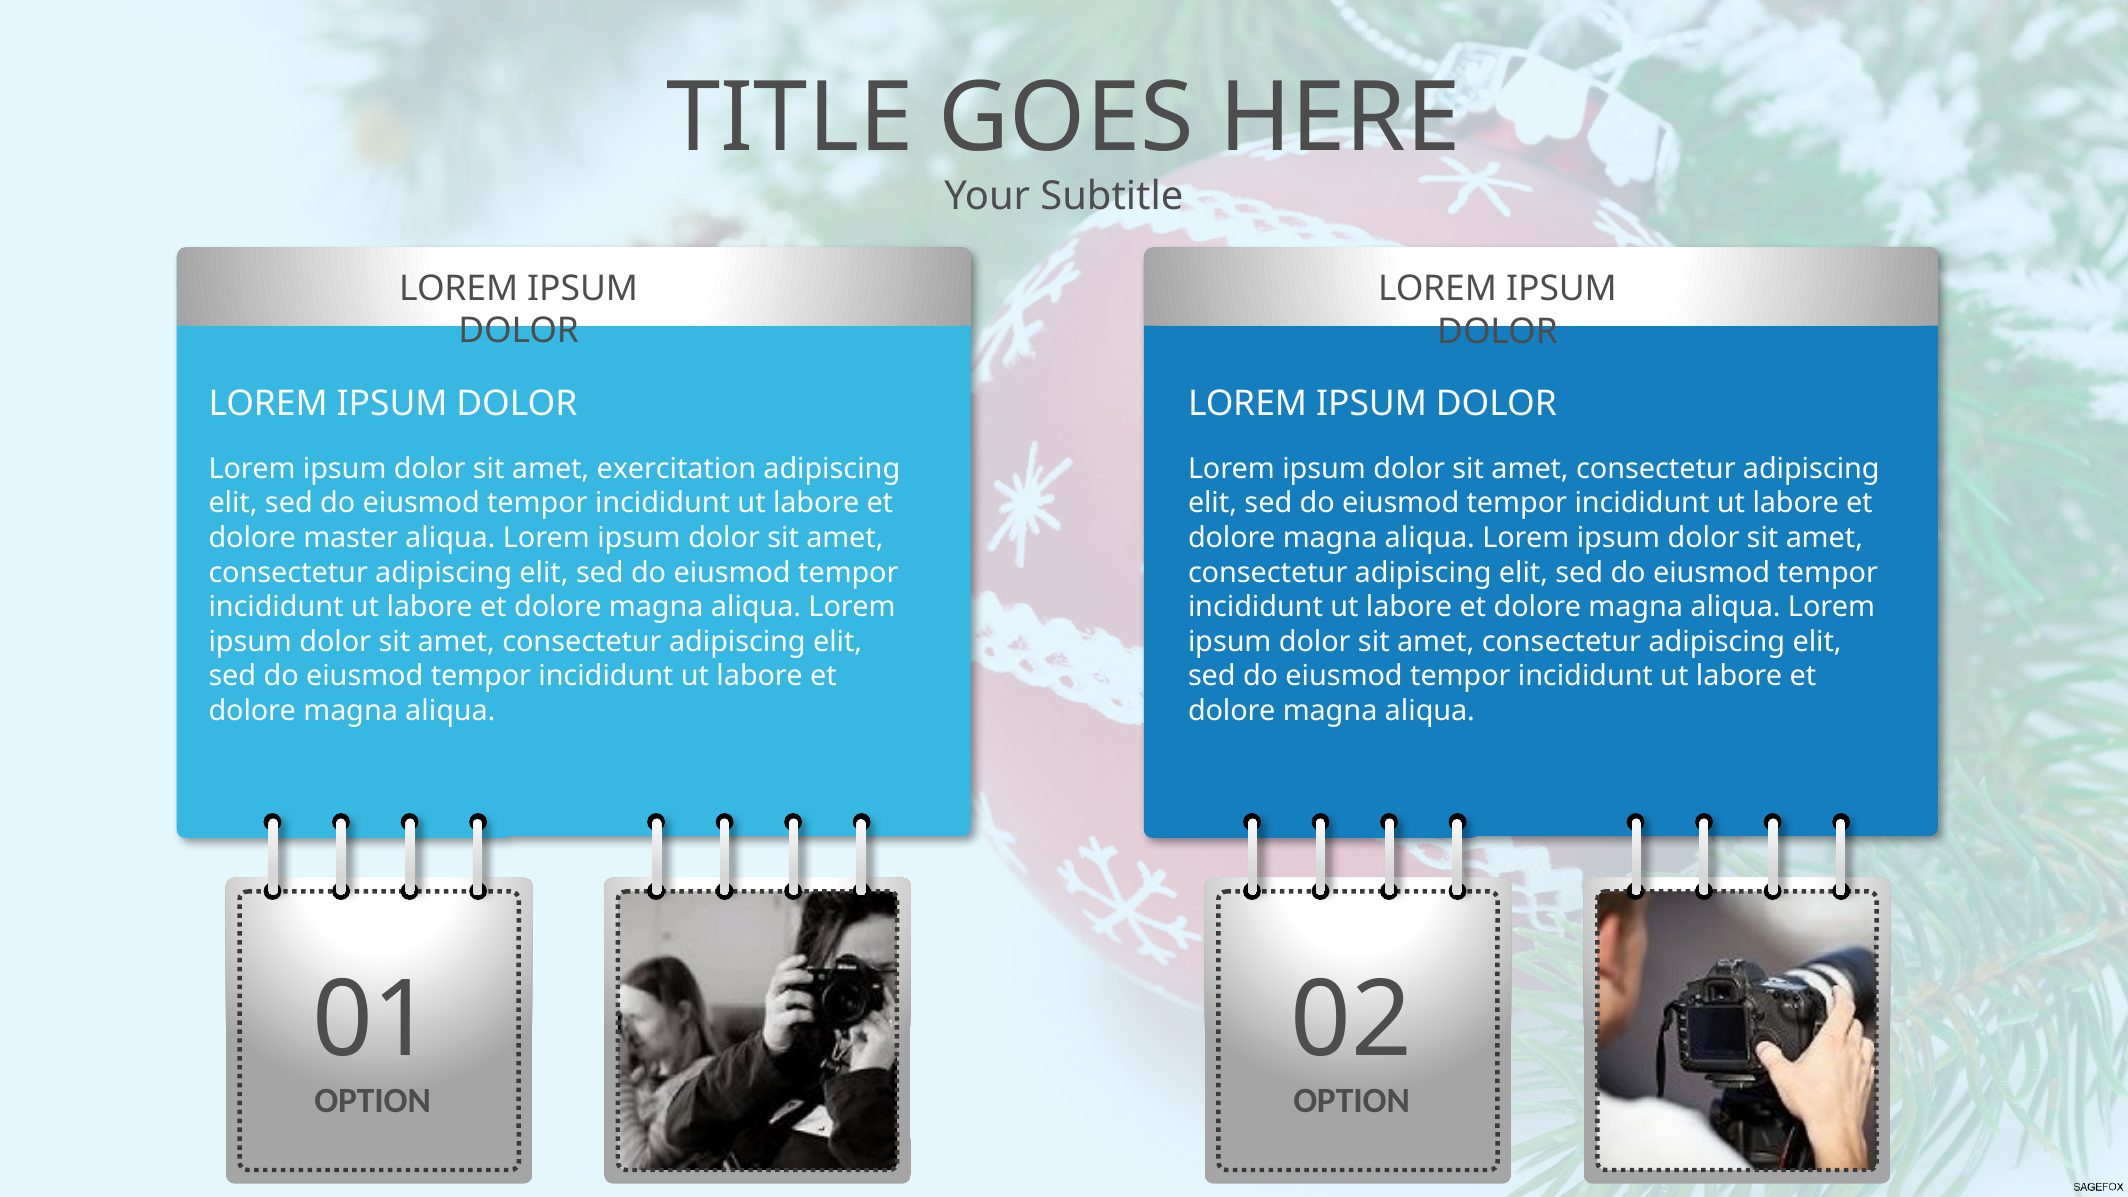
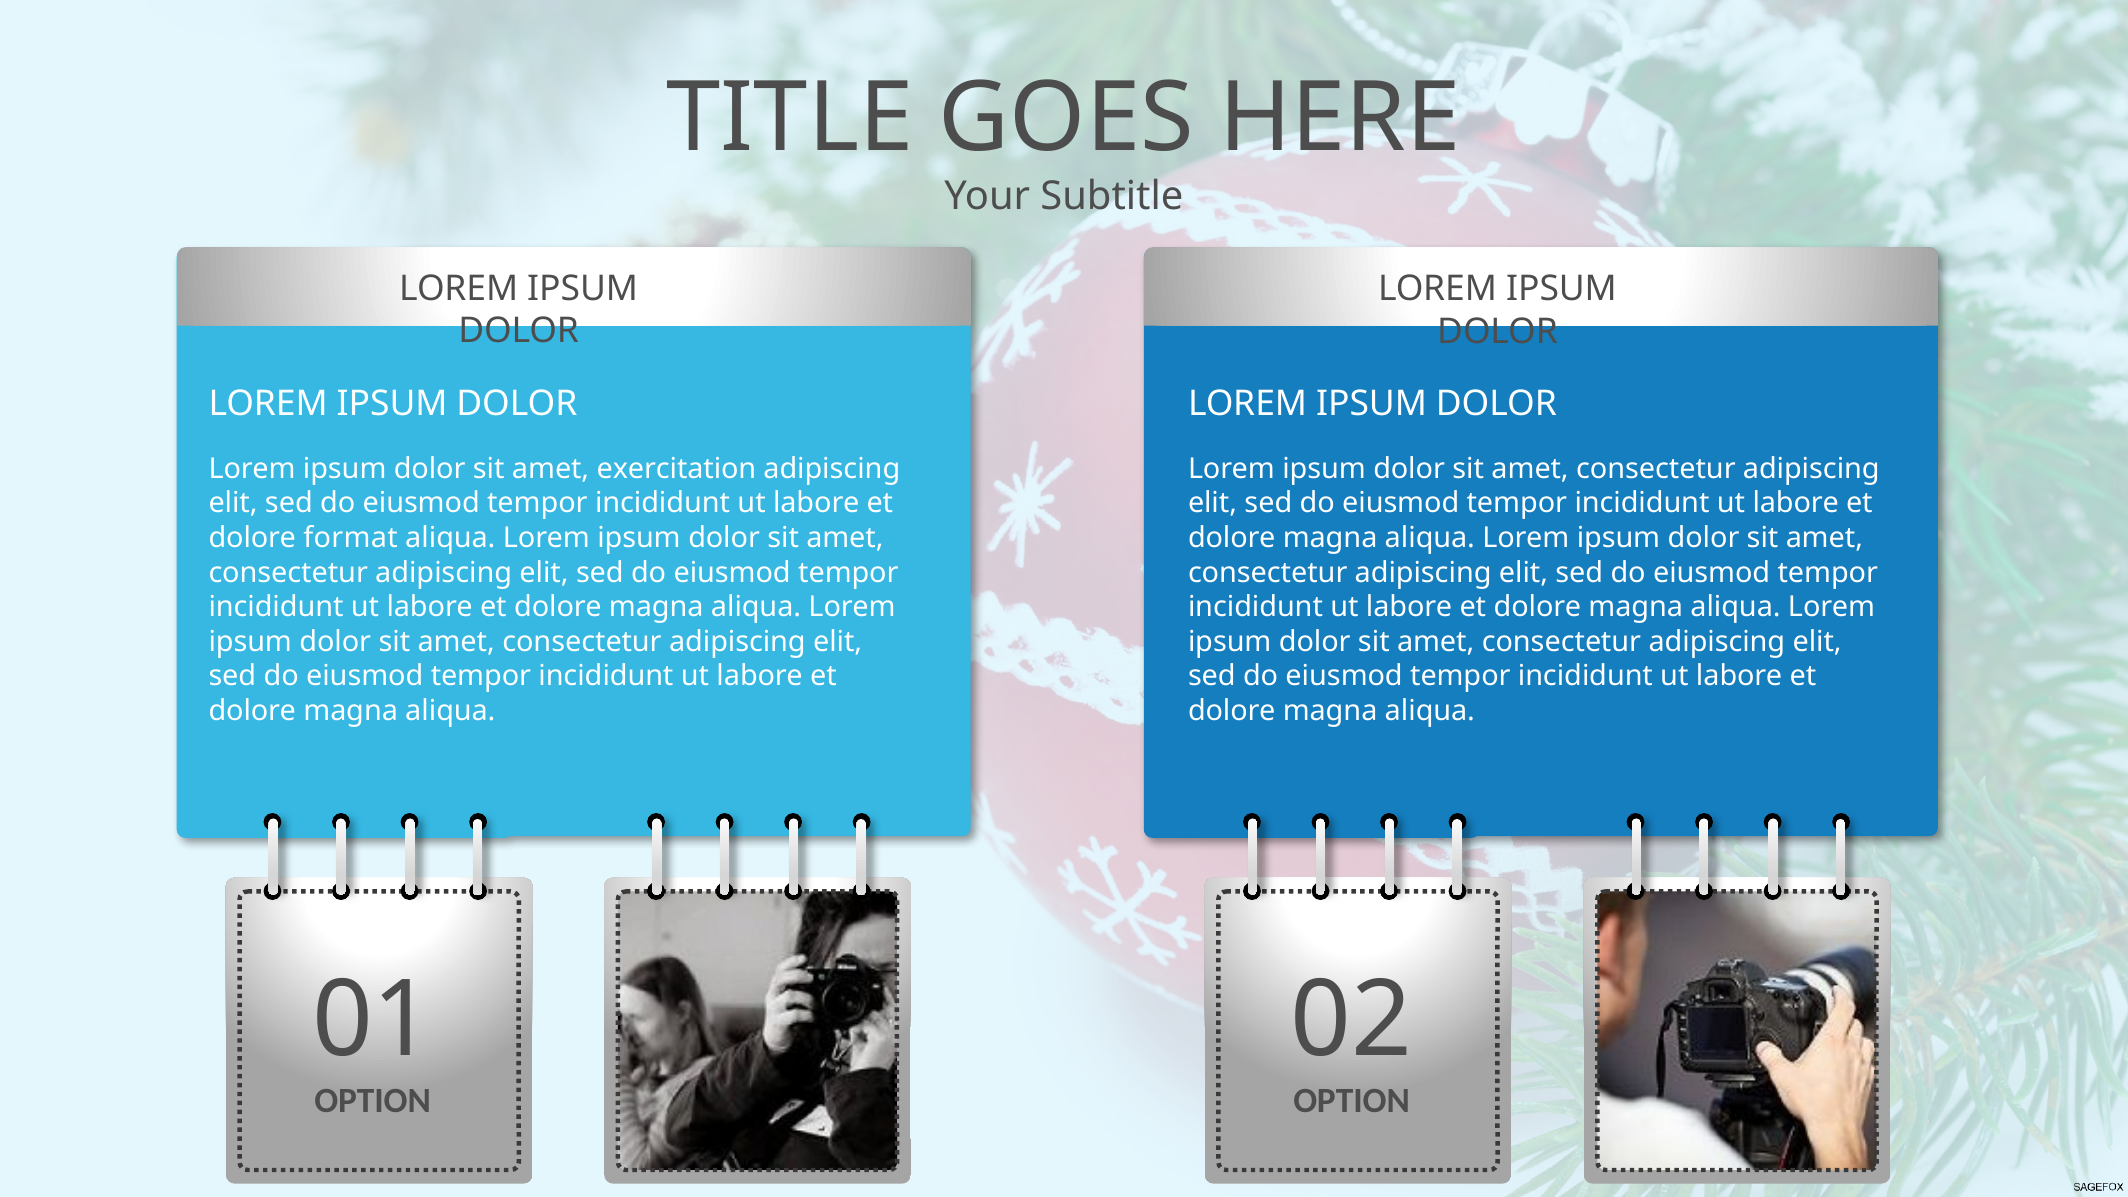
master: master -> format
